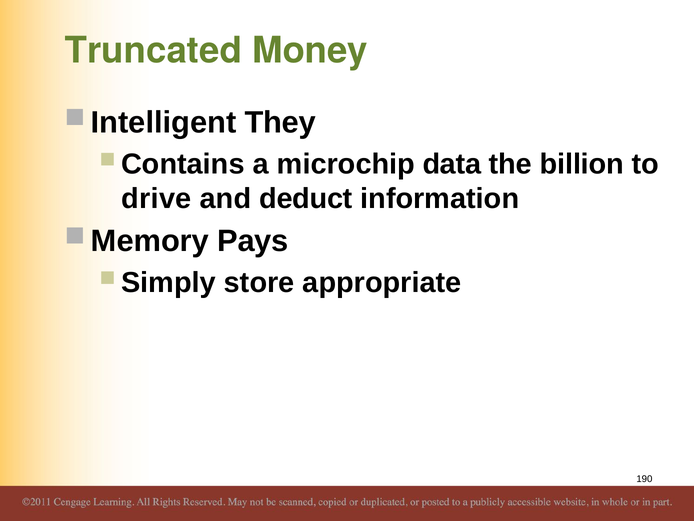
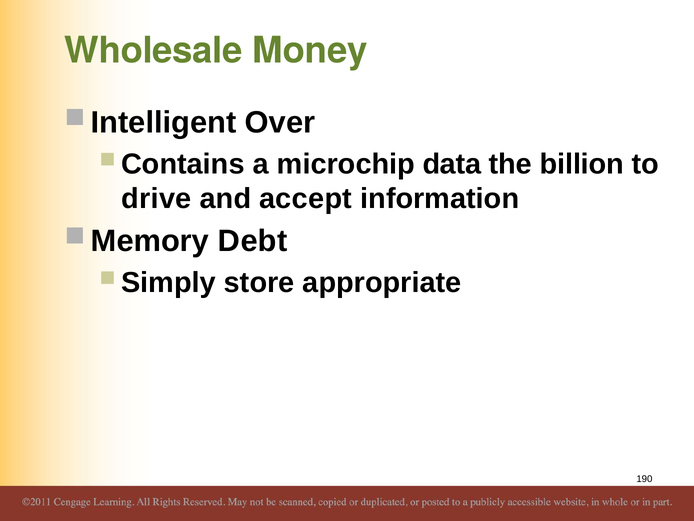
Truncated: Truncated -> Wholesale
They: They -> Over
deduct: deduct -> accept
Pays: Pays -> Debt
